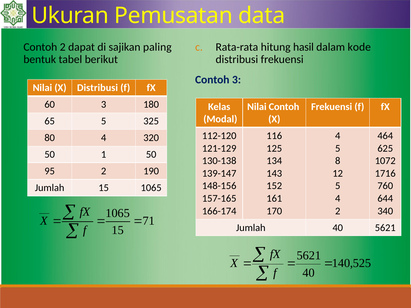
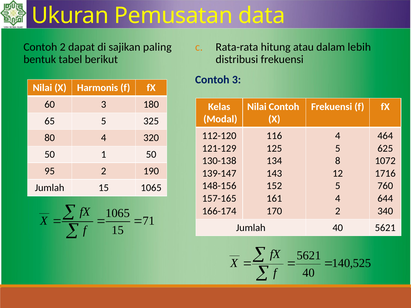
hasil: hasil -> atau
kode: kode -> lebih
X Distribusi: Distribusi -> Harmonis
